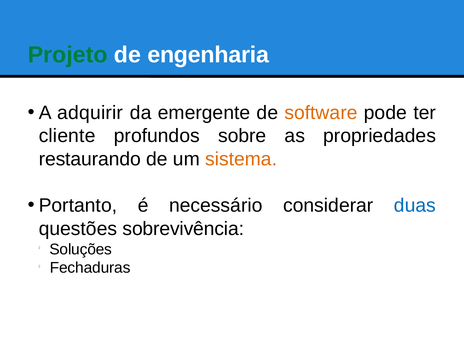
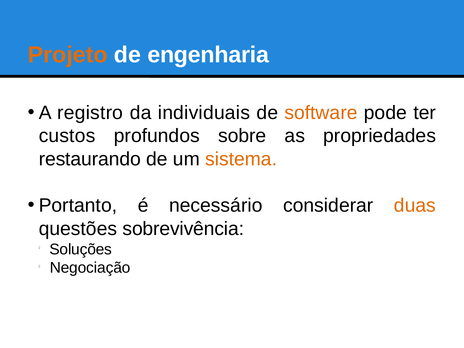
Projeto colour: green -> orange
adquirir: adquirir -> registro
emergente: emergente -> individuais
cliente: cliente -> custos
duas colour: blue -> orange
Fechaduras: Fechaduras -> Negociação
